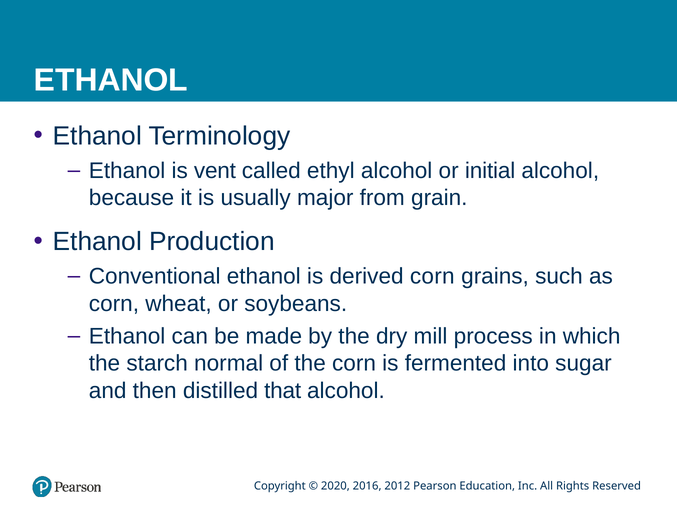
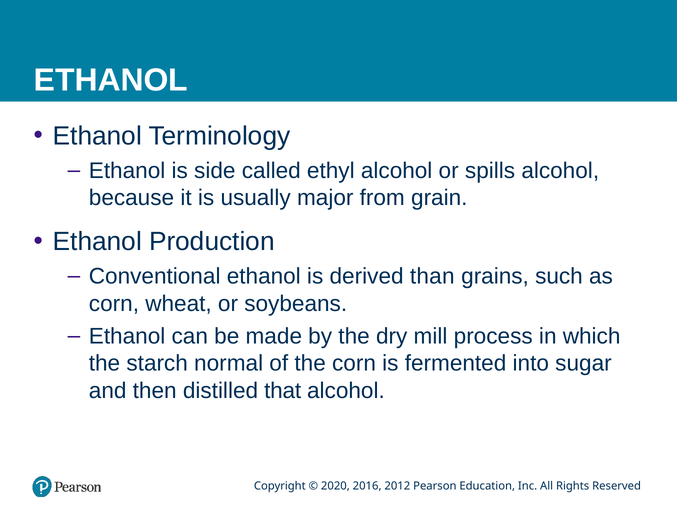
vent: vent -> side
initial: initial -> spills
derived corn: corn -> than
